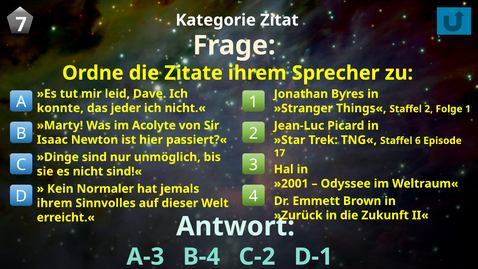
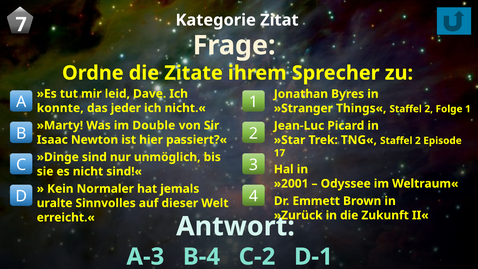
Acolyte: Acolyte -> Double
TNG« Staffel 6: 6 -> 2
ihrem at (55, 203): ihrem -> uralte
